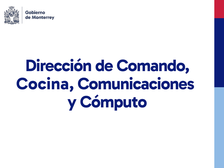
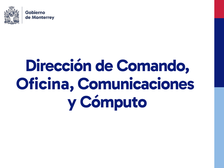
Cocina: Cocina -> Oficina
